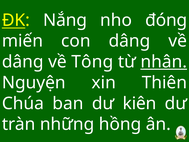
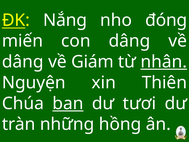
Tông: Tông -> Giám
ban underline: none -> present
kiên: kiên -> tươi
